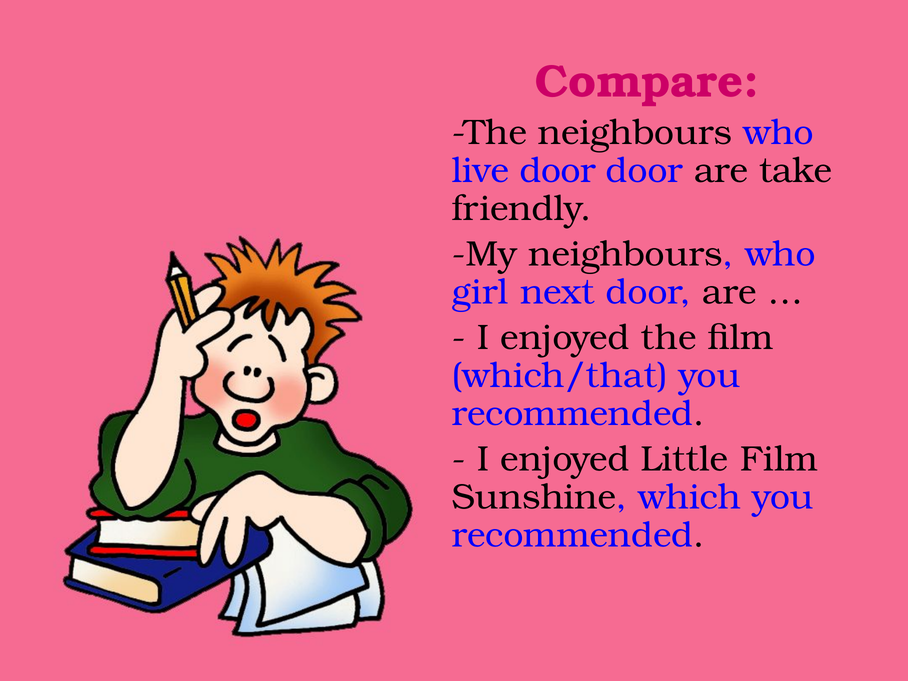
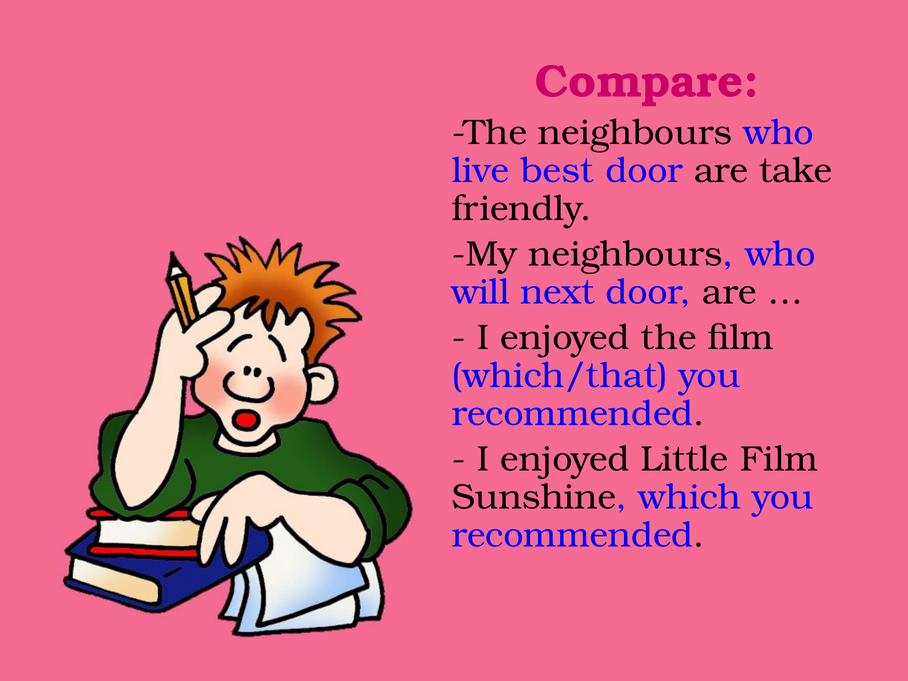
live door: door -> best
girl: girl -> will
